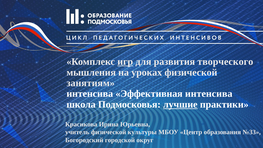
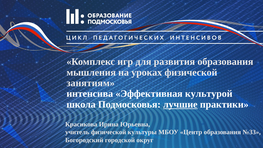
игр underline: present -> none
развития творческого: творческого -> образования
Эффективная интенсива: интенсива -> культурой
